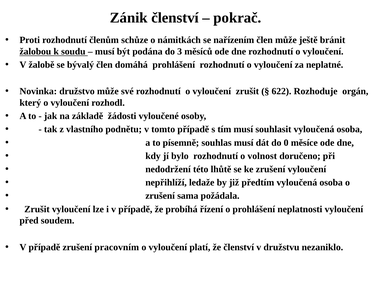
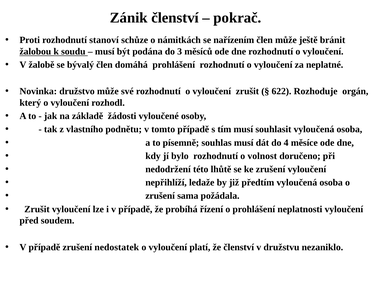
členům: členům -> stanoví
0: 0 -> 4
pracovním: pracovním -> nedostatek
